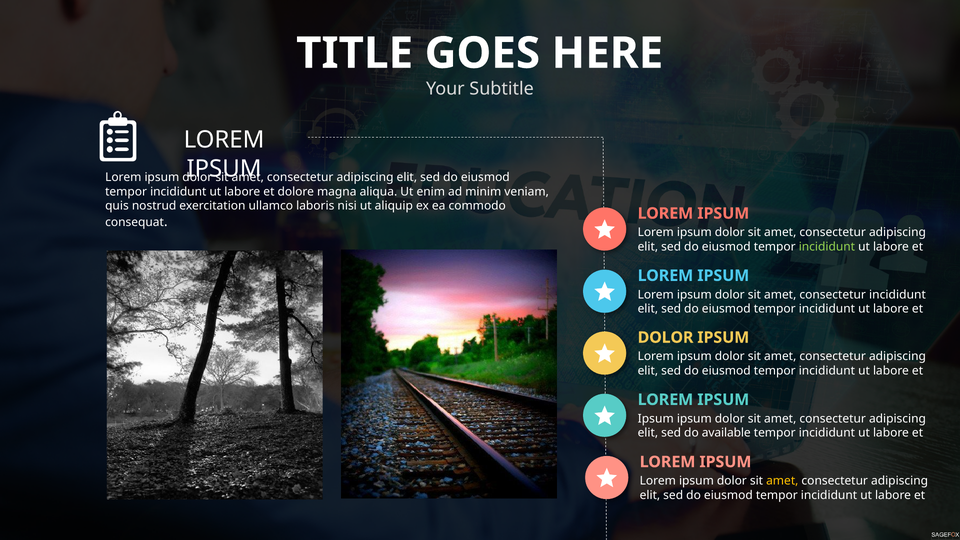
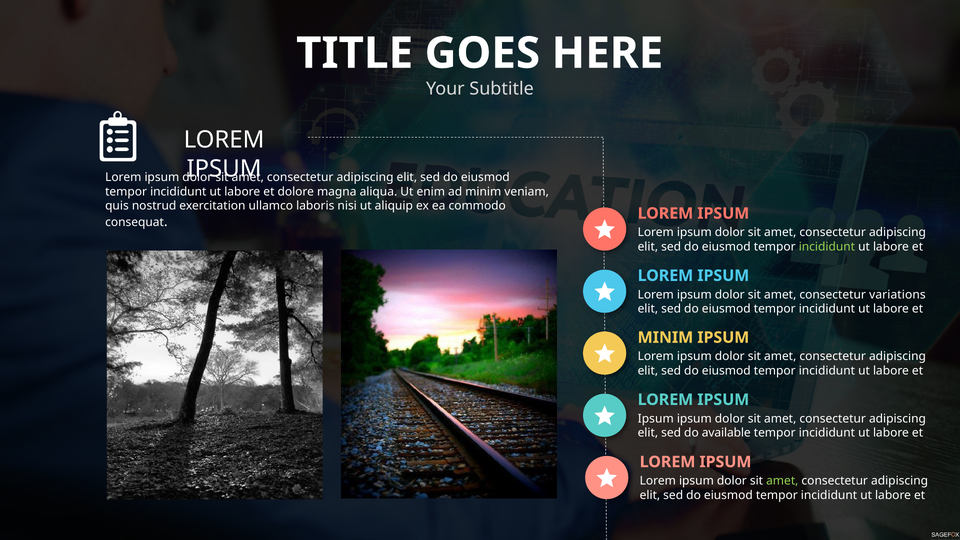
consectetur incididunt: incididunt -> variations
DOLOR at (666, 337): DOLOR -> MINIM
amet at (782, 481) colour: yellow -> light green
